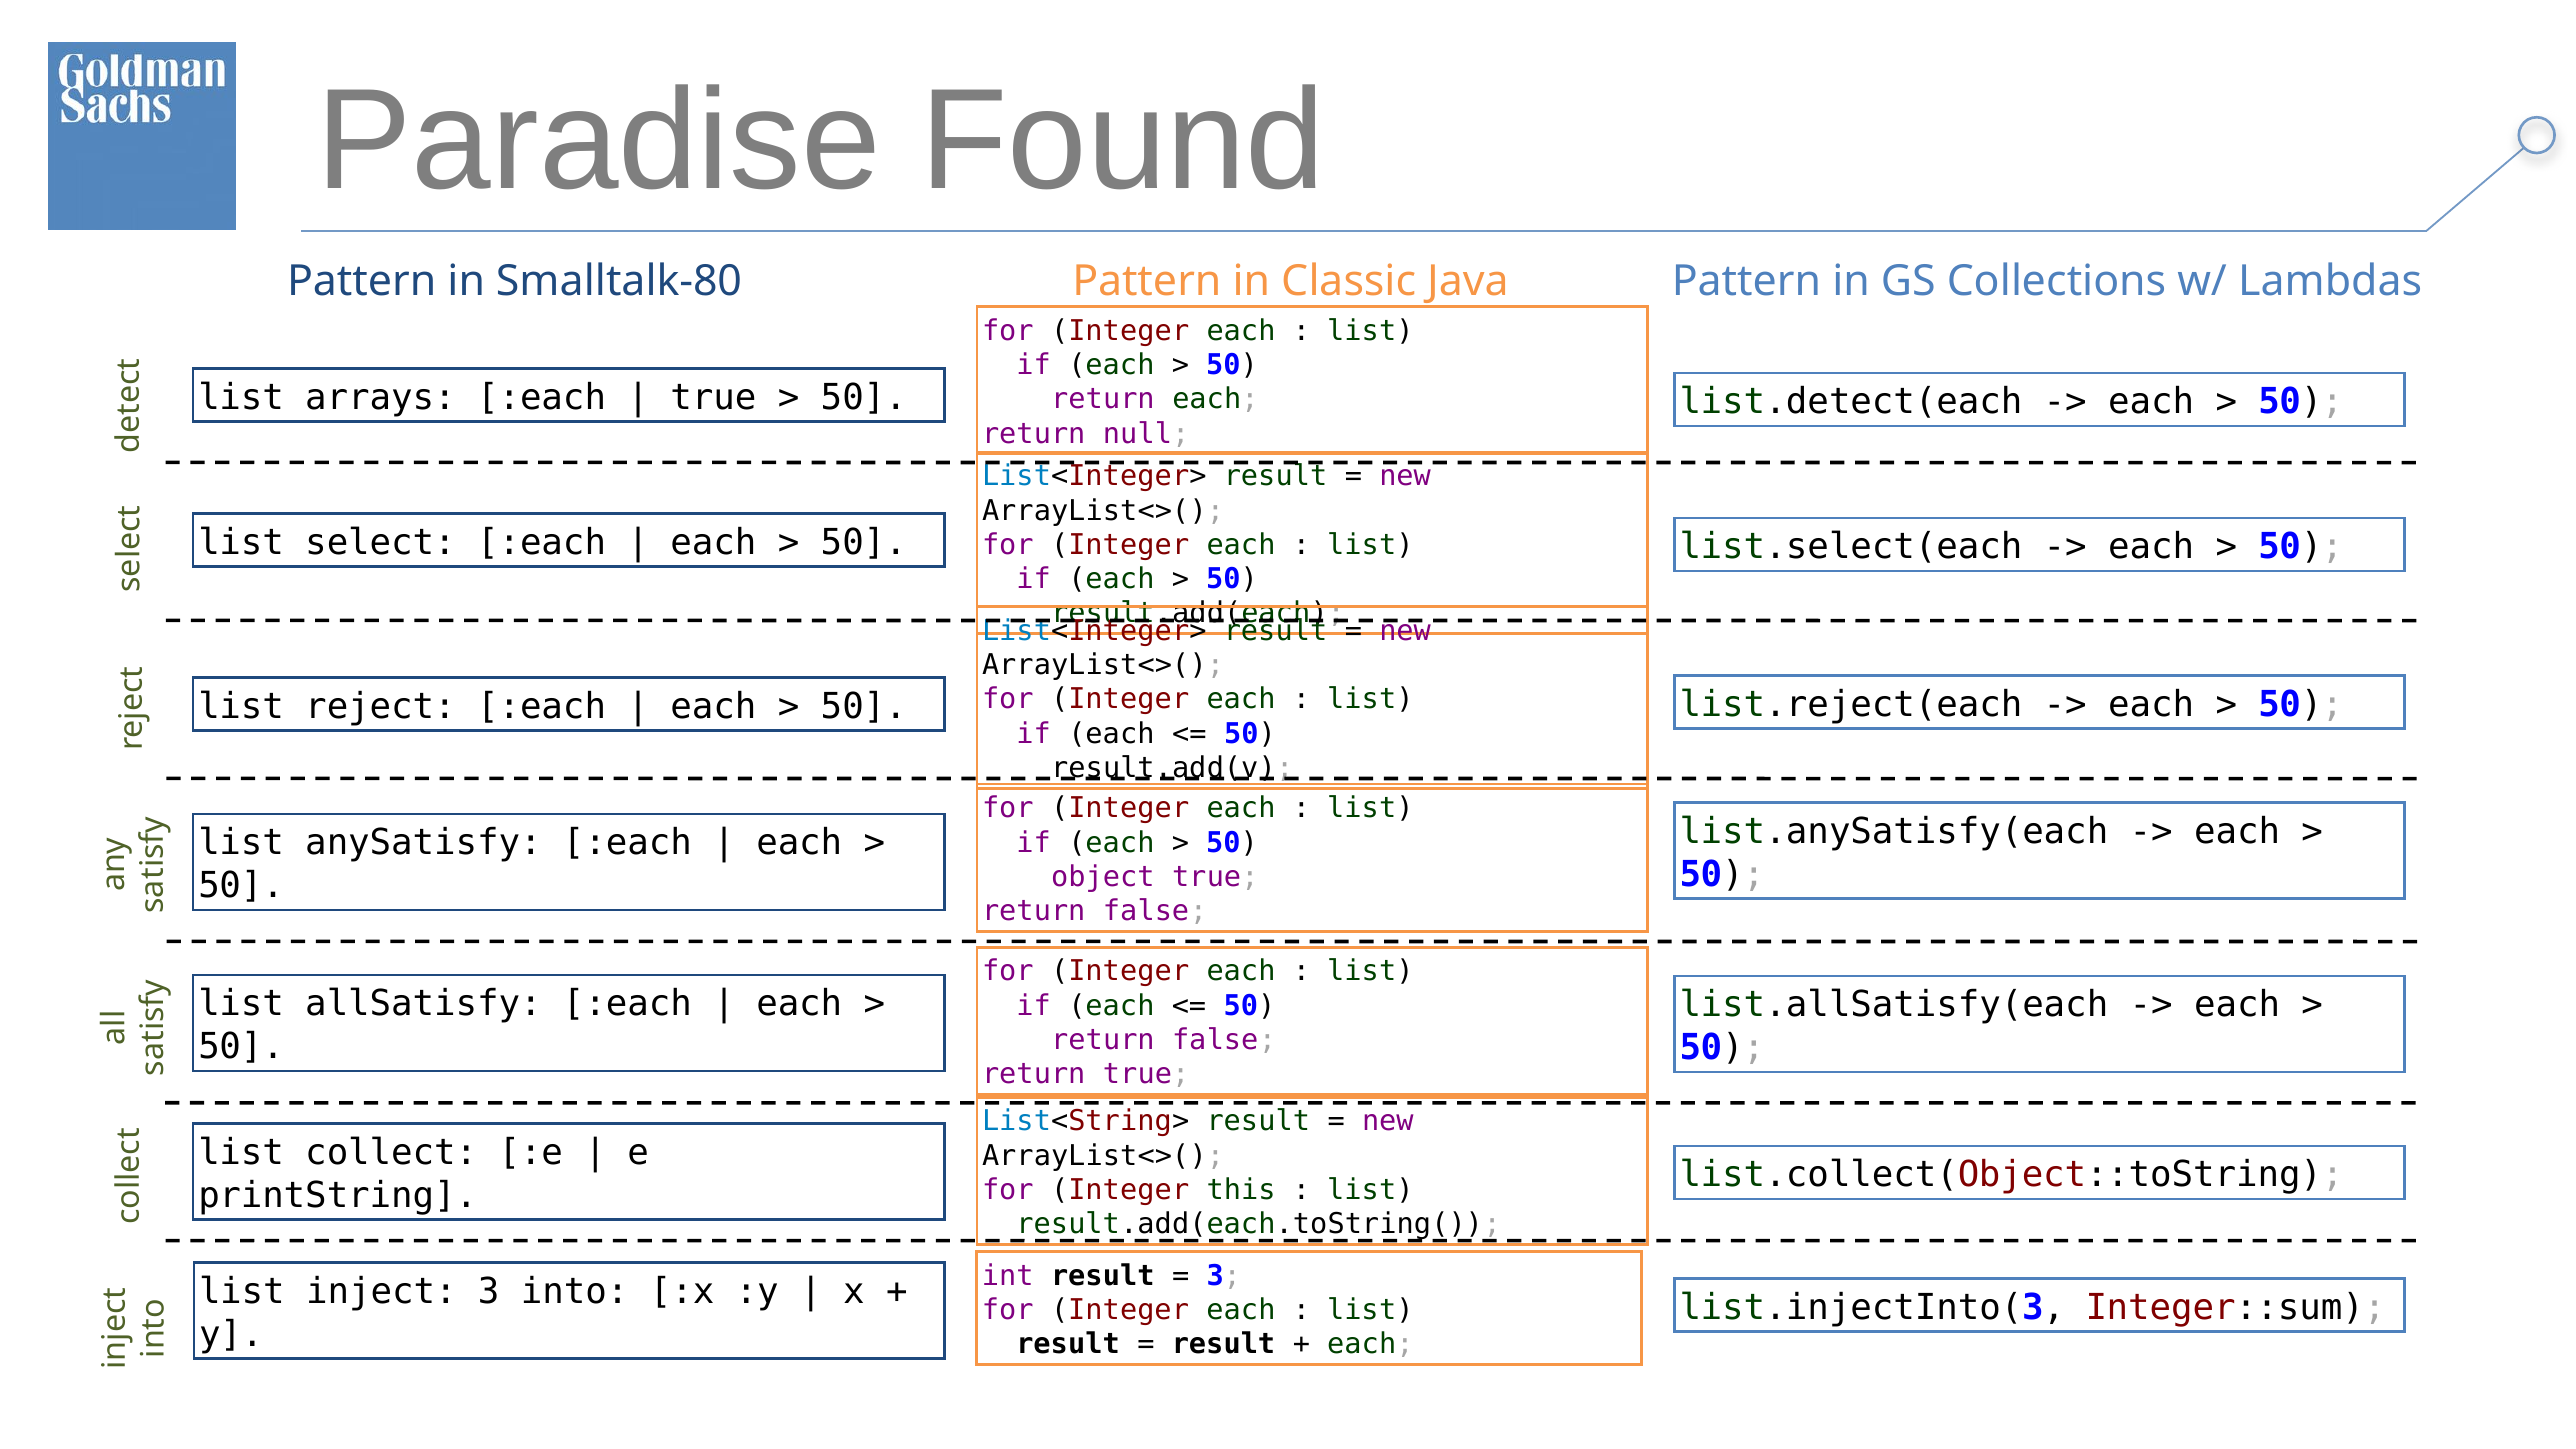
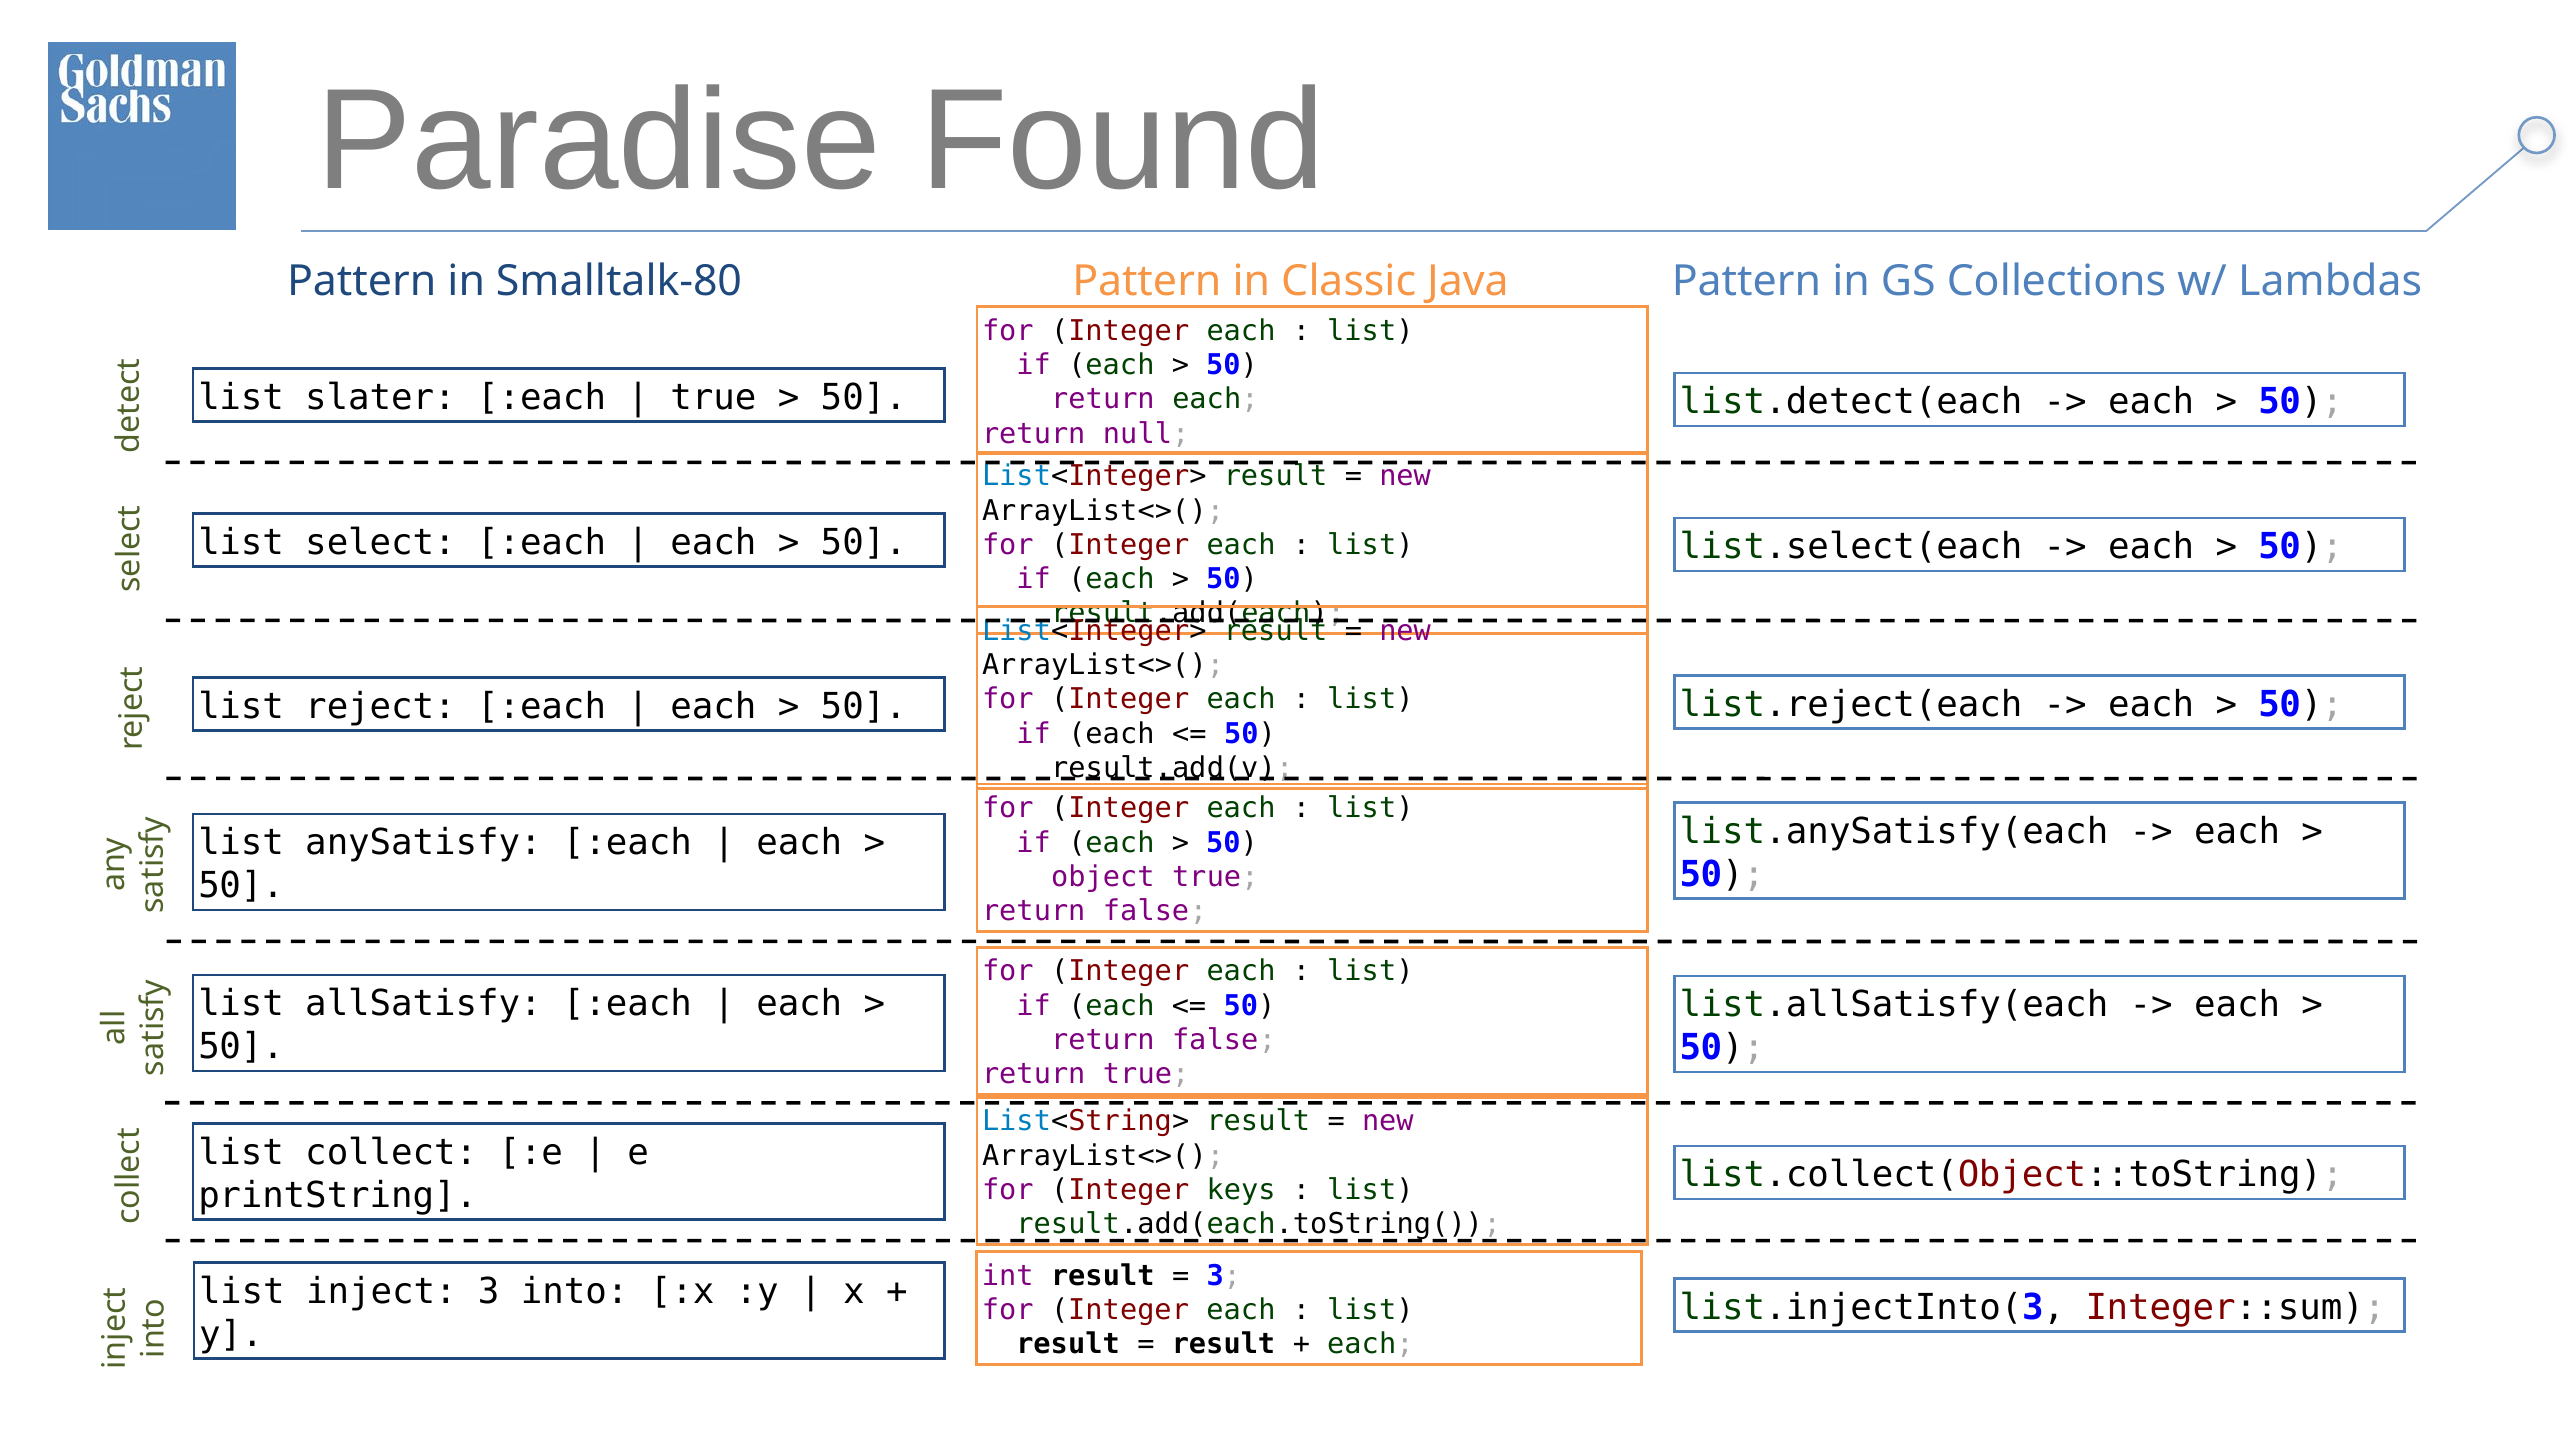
arrays: arrays -> slater
this: this -> keys
